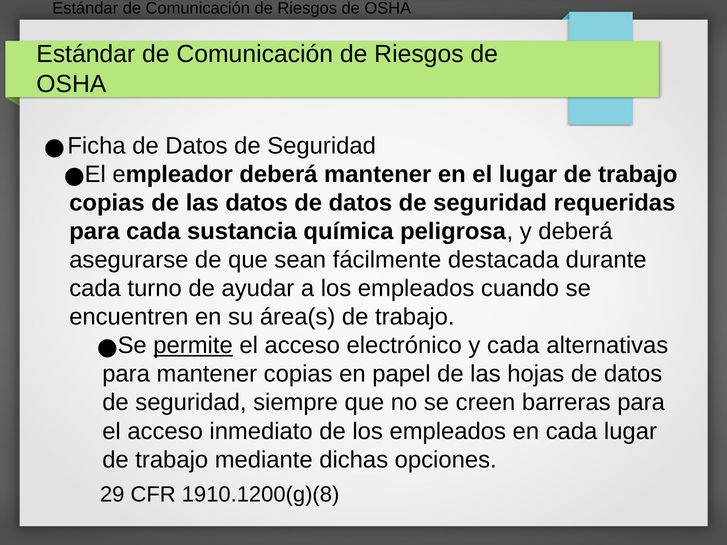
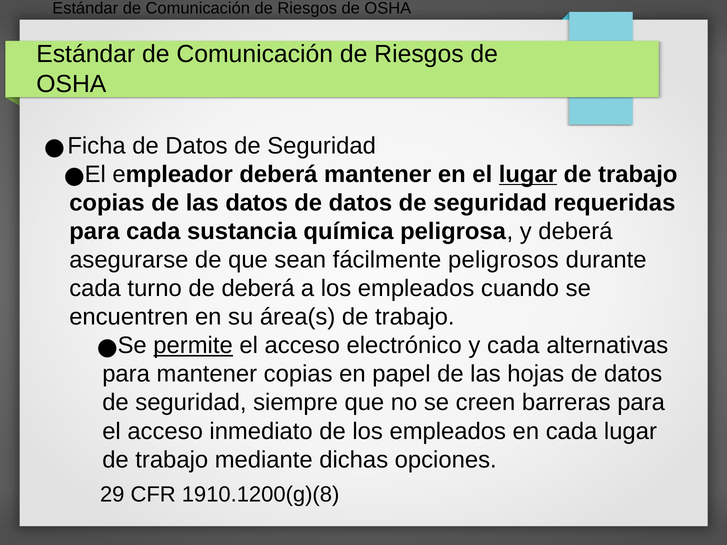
lugar at (528, 174) underline: none -> present
destacada: destacada -> peligrosos
de ayudar: ayudar -> deberá
